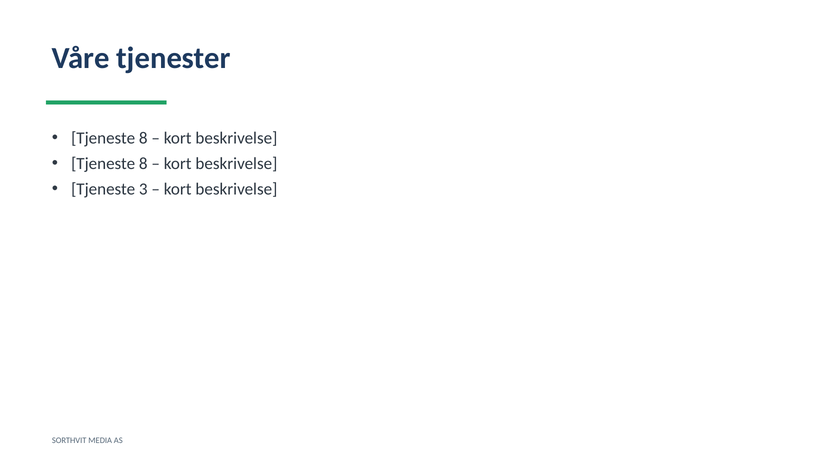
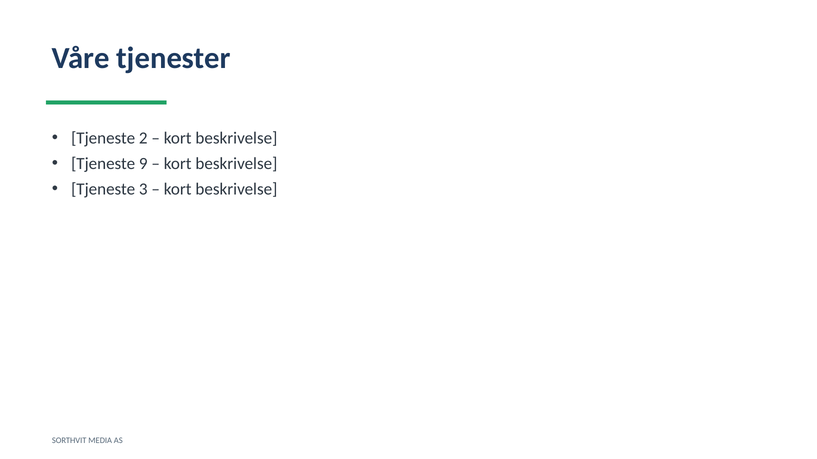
8 at (143, 138): 8 -> 2
8 at (143, 164): 8 -> 9
